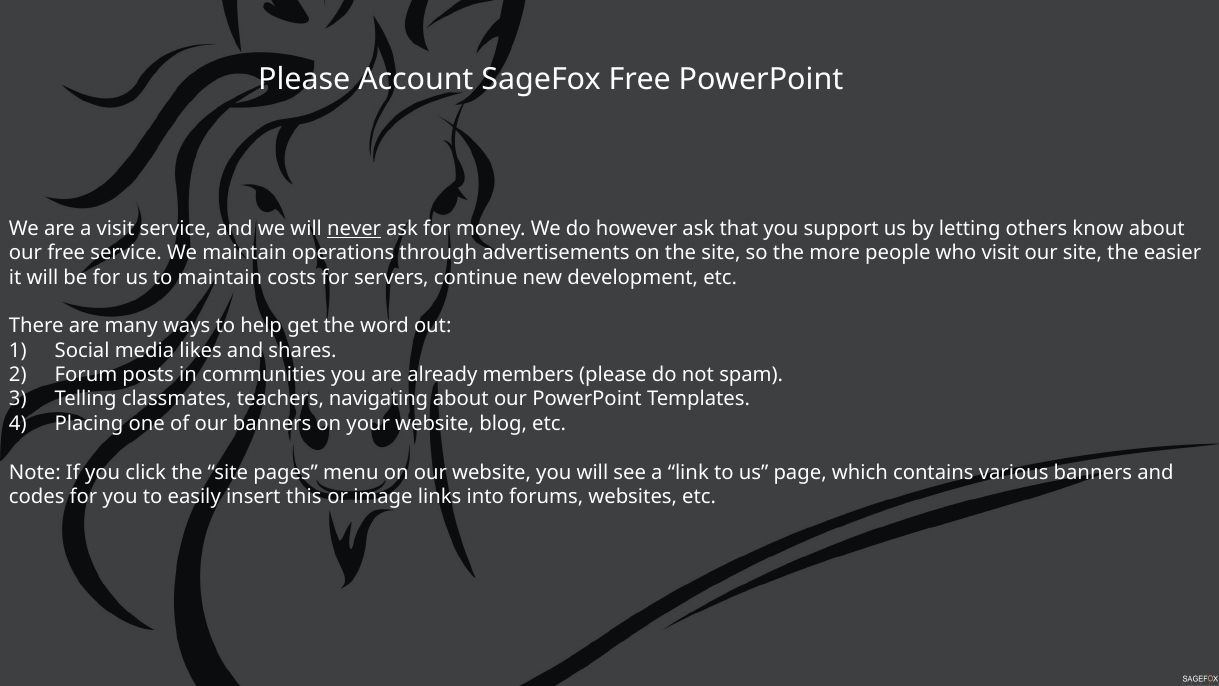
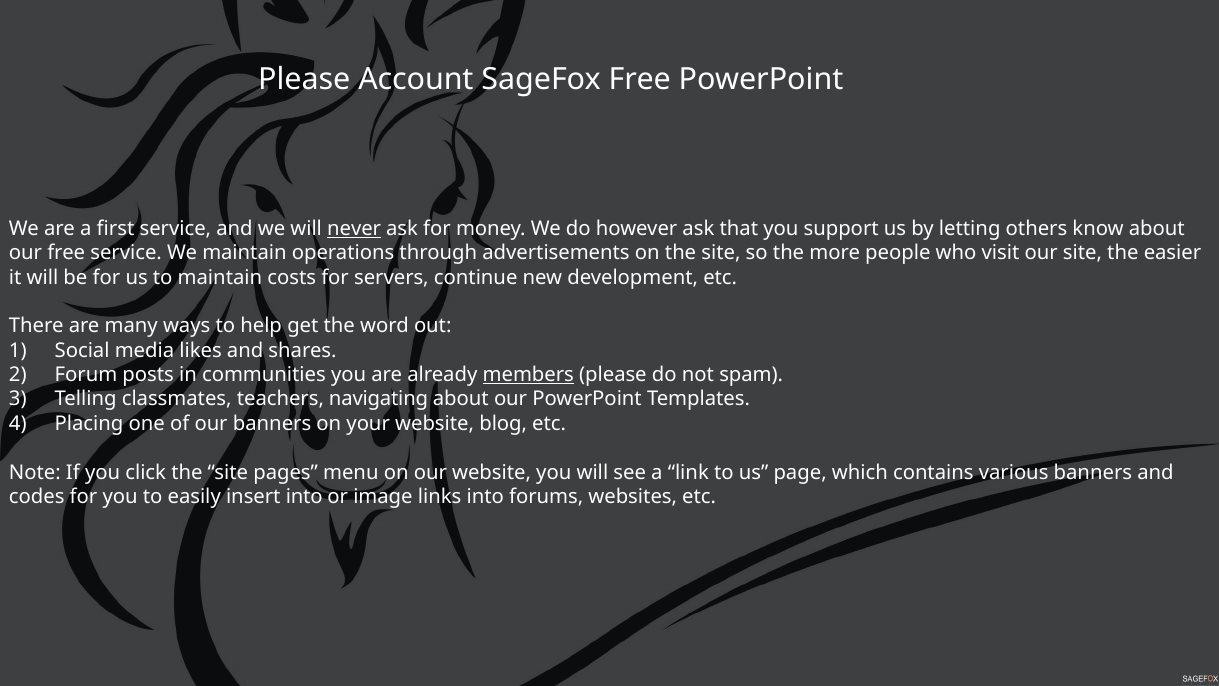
a visit: visit -> first
members underline: none -> present
insert this: this -> into
